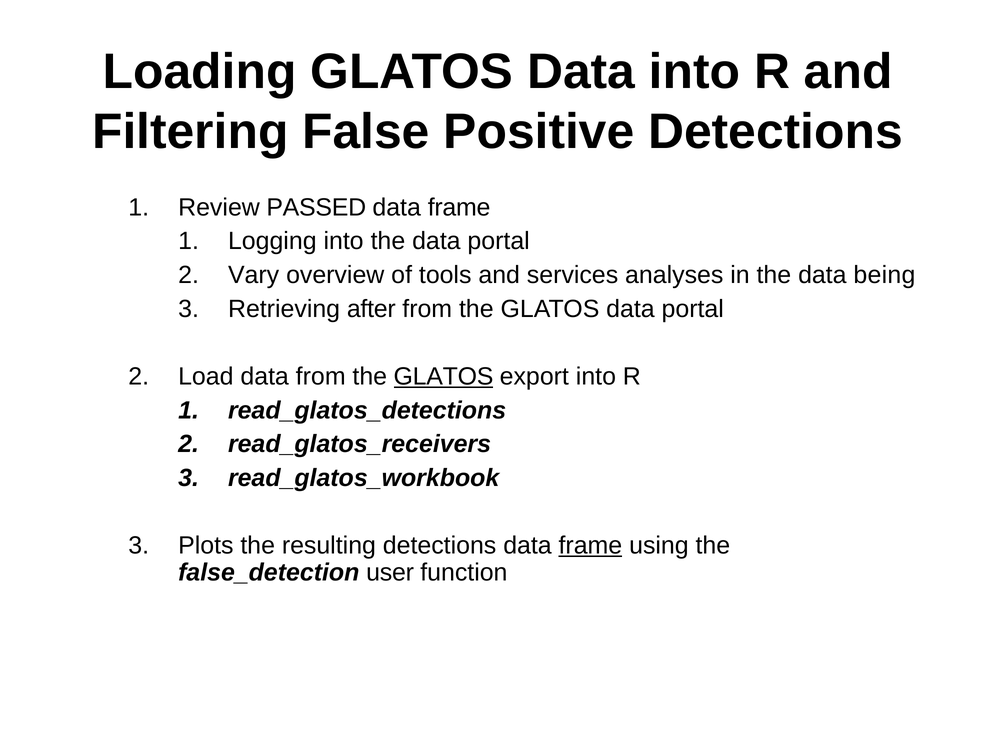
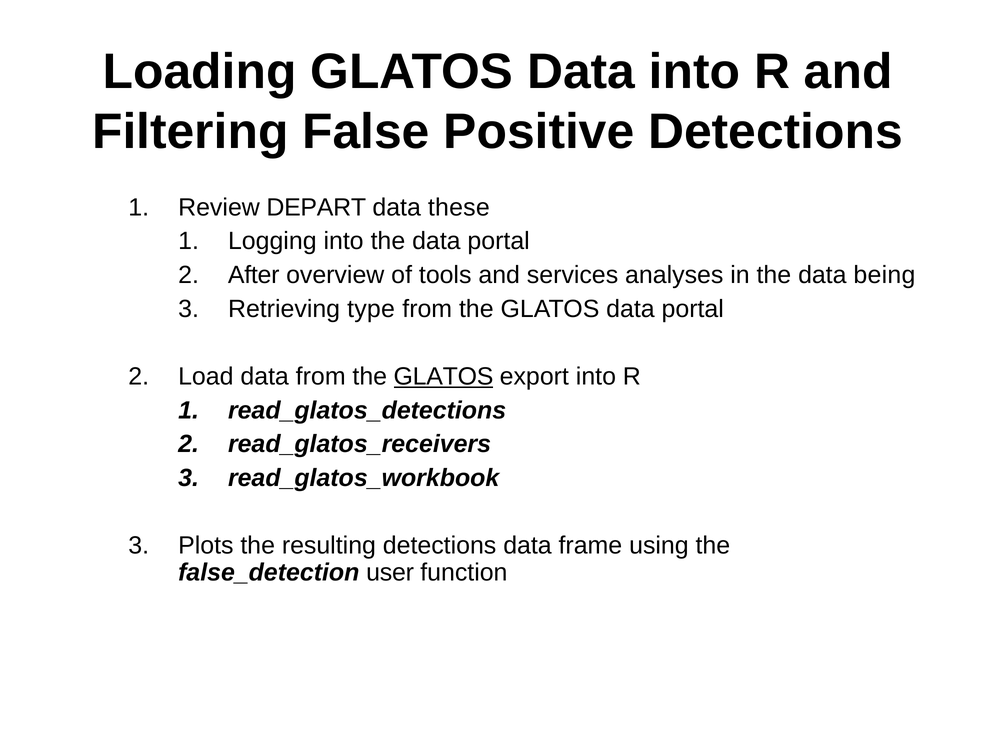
PASSED: PASSED -> DEPART
frame at (459, 207): frame -> these
Vary: Vary -> After
after: after -> type
frame at (590, 546) underline: present -> none
